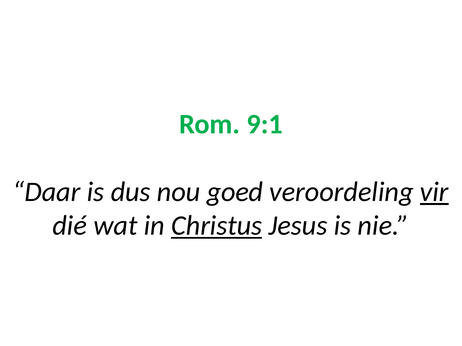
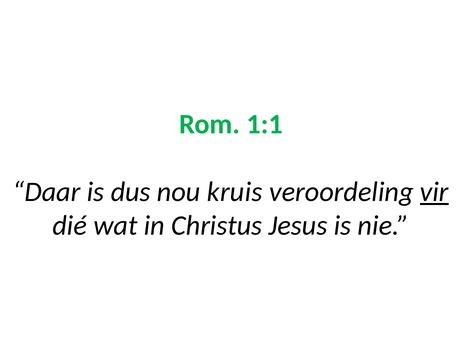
9:1: 9:1 -> 1:1
goed: goed -> kruis
Christus underline: present -> none
